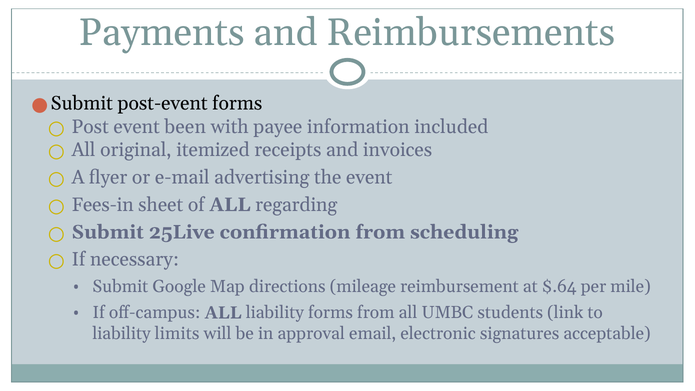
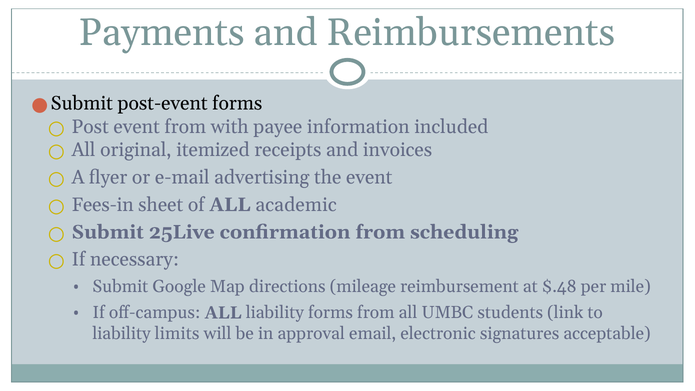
event been: been -> from
regarding: regarding -> academic
$.64: $.64 -> $.48
